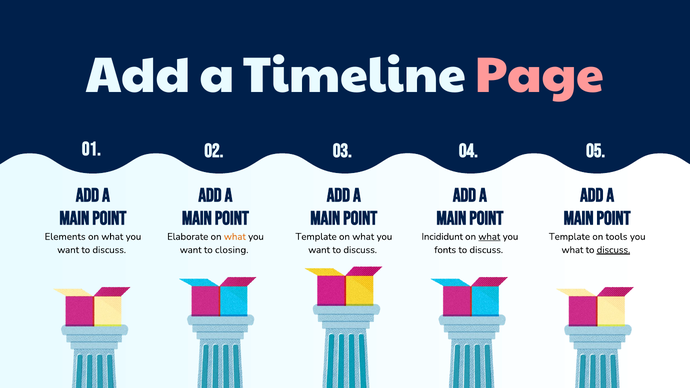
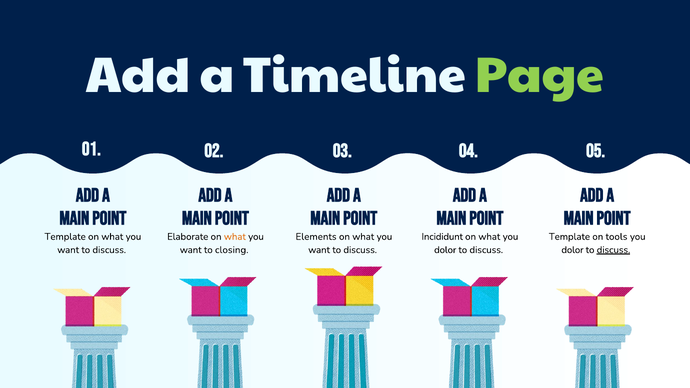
Page colour: pink -> light green
Elements at (65, 237): Elements -> Template
Template at (316, 237): Template -> Elements
what at (489, 237) underline: present -> none
fonts at (445, 250): fonts -> dolor
what at (572, 250): what -> dolor
